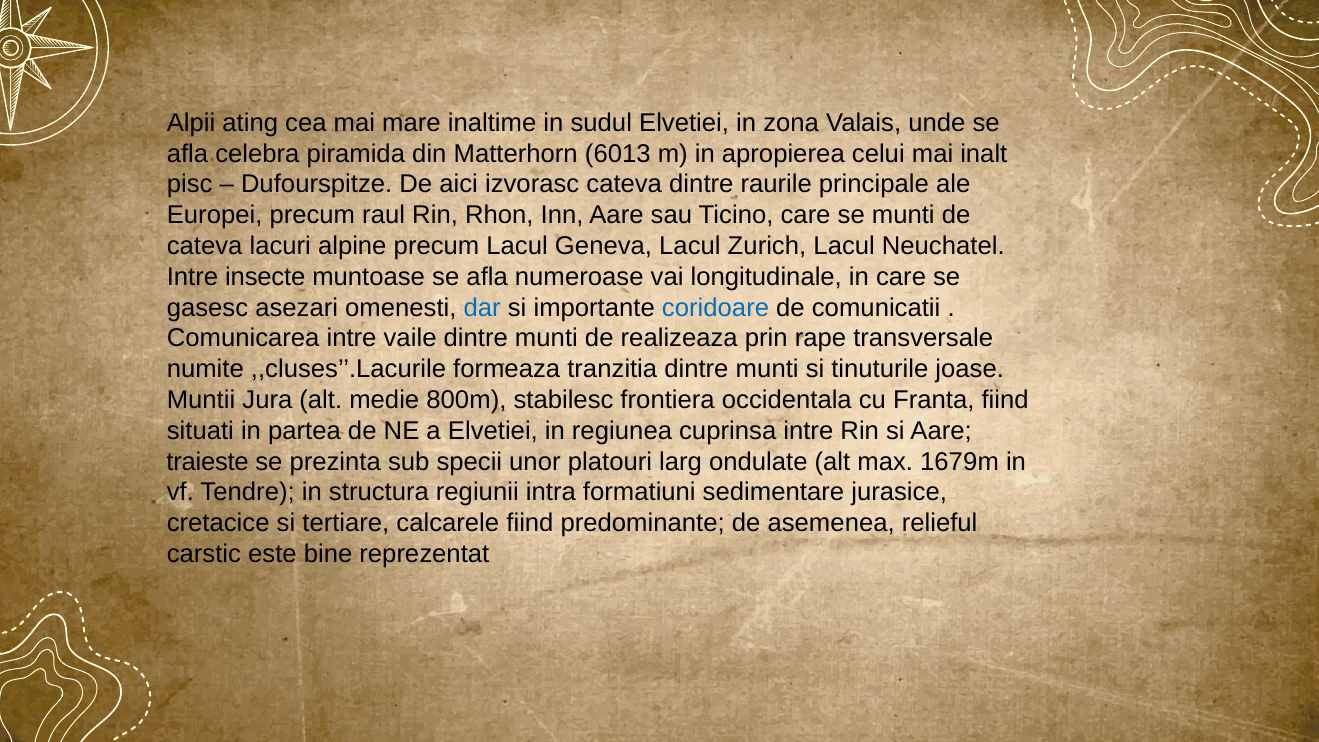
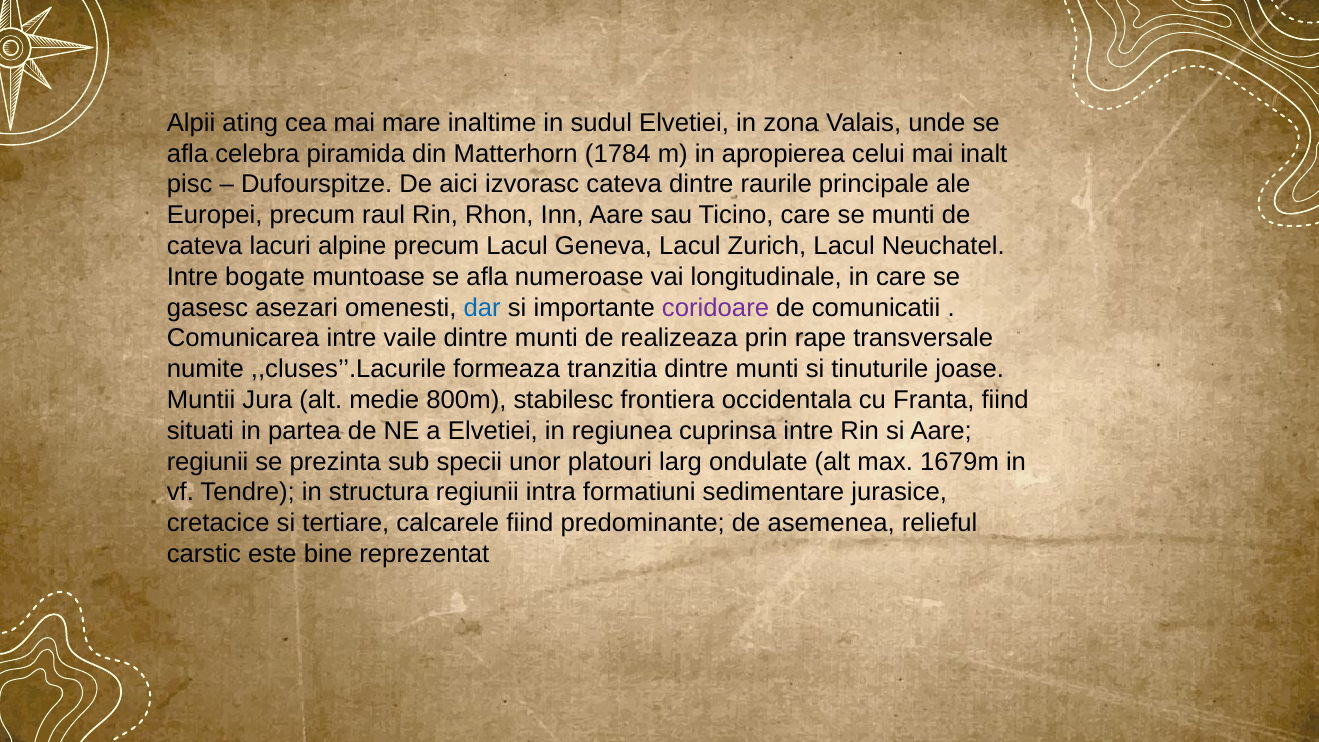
6013: 6013 -> 1784
insecte: insecte -> bogate
coridoare colour: blue -> purple
traieste at (208, 462): traieste -> regiunii
